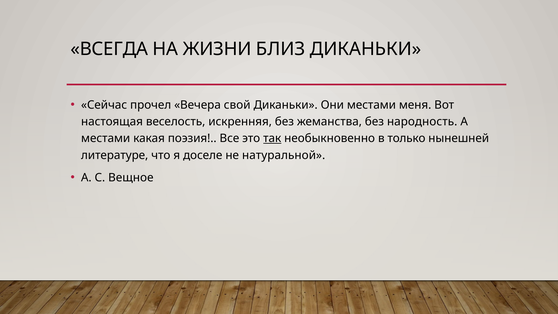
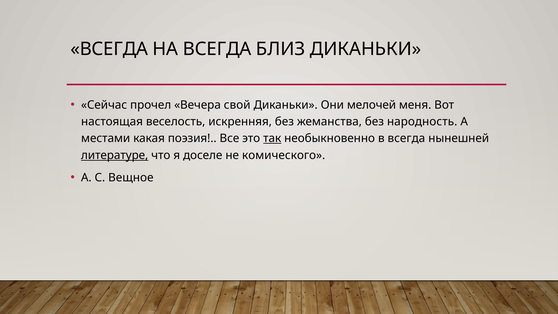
НА ЖИЗНИ: ЖИЗНИ -> ВСЕГДА
Они местами: местами -> мелочей
в только: только -> всегда
литературе underline: none -> present
натуральной: натуральной -> комического
